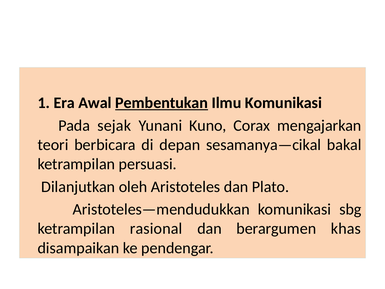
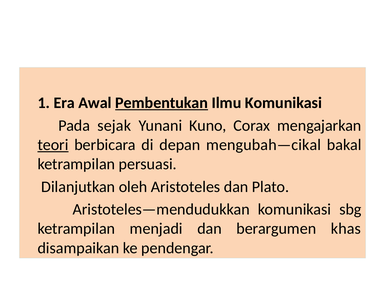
teori underline: none -> present
sesamanya—cikal: sesamanya—cikal -> mengubah—cikal
rasional: rasional -> menjadi
